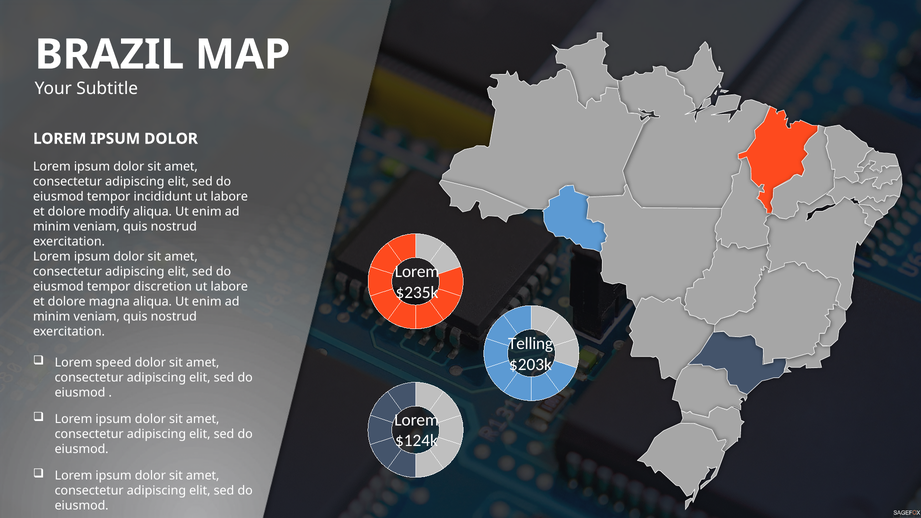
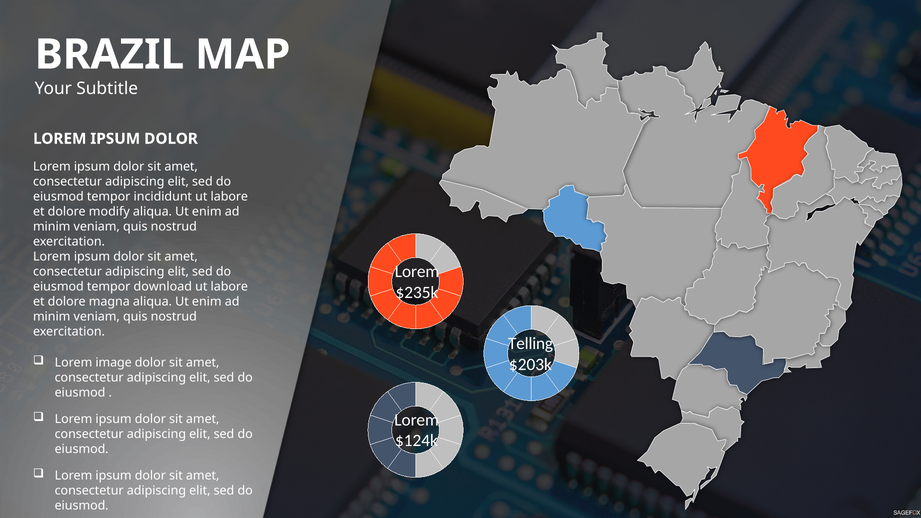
discretion: discretion -> download
speed: speed -> image
